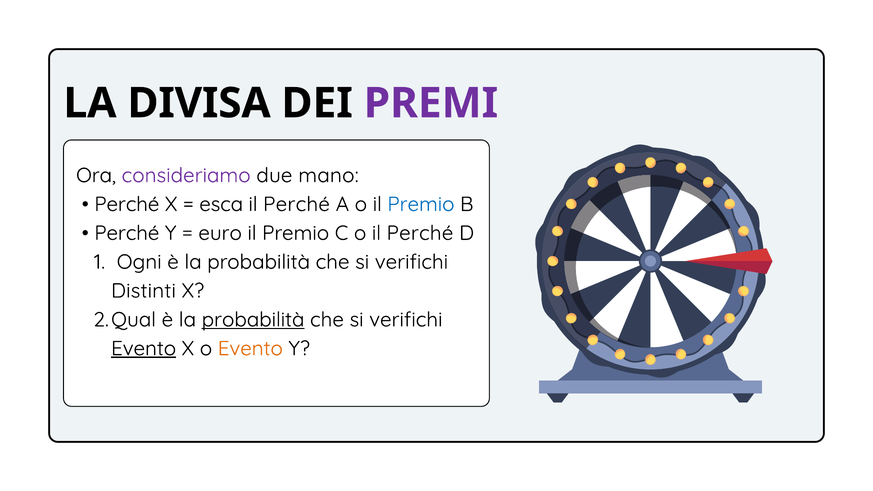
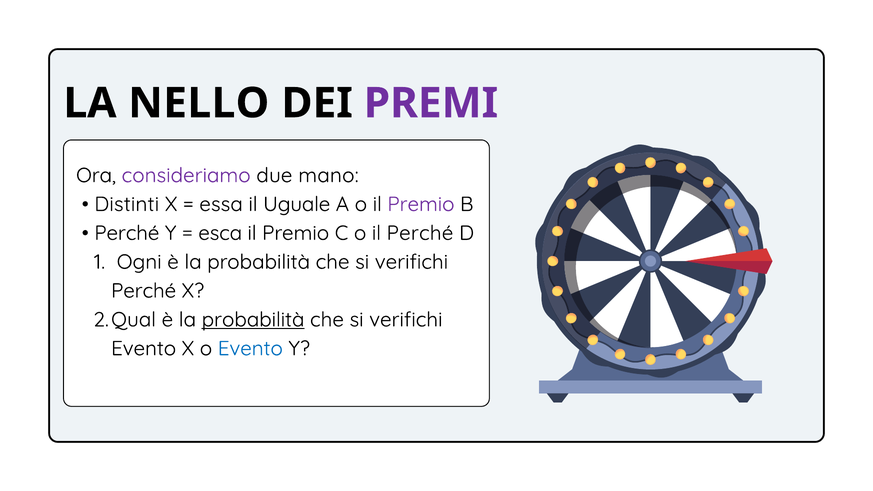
DIVISA: DIVISA -> NELLO
Perché at (127, 204): Perché -> Distinti
esca: esca -> essa
Perché at (297, 204): Perché -> Uguale
Premio at (421, 204) colour: blue -> purple
euro: euro -> esca
Distinti at (144, 291): Distinti -> Perché
Evento at (144, 349) underline: present -> none
Evento at (250, 349) colour: orange -> blue
